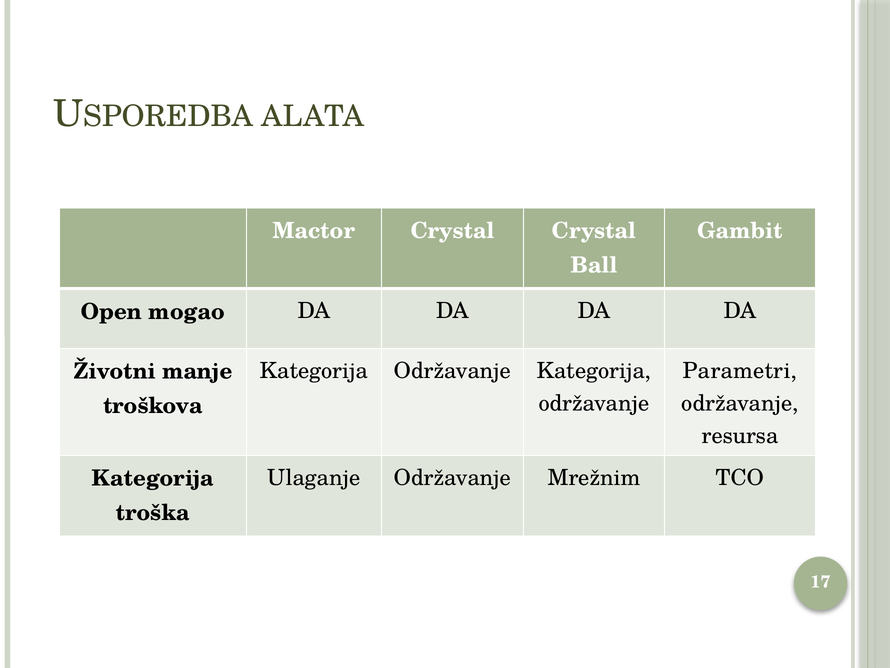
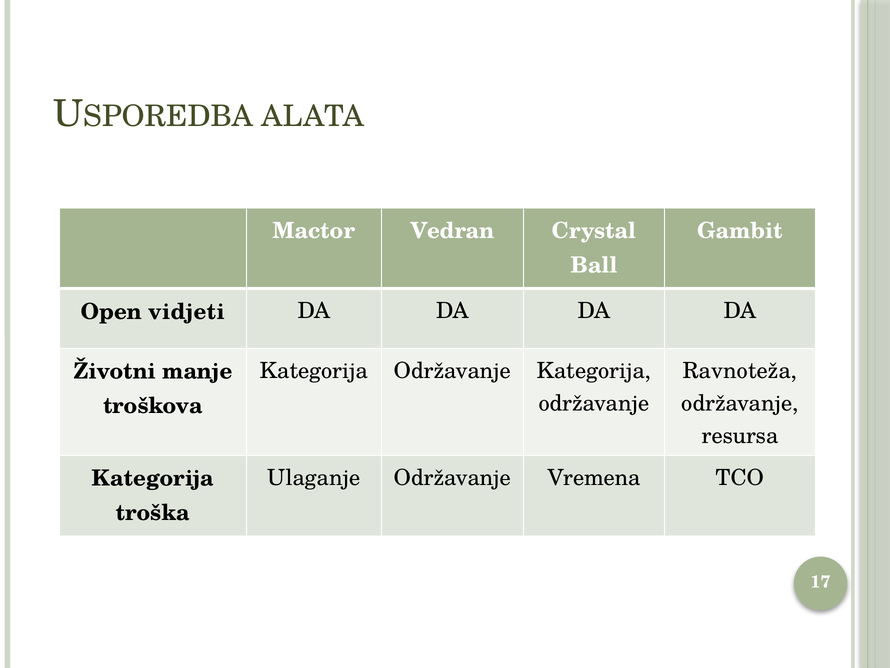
Mactor Crystal: Crystal -> Vedran
mogao: mogao -> vidjeti
Parametri: Parametri -> Ravnoteža
Mrežnim: Mrežnim -> Vremena
